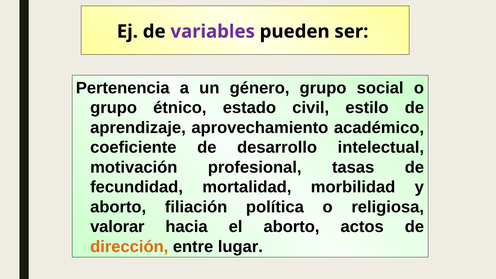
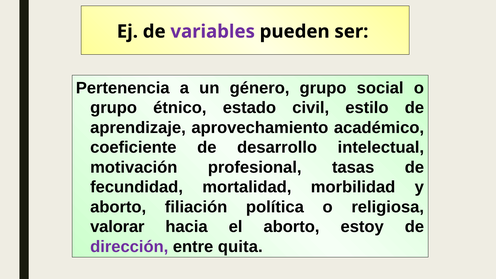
actos: actos -> estoy
dirección colour: orange -> purple
lugar: lugar -> quita
